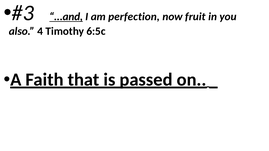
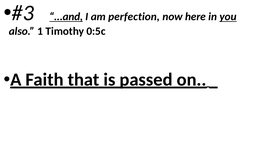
fruit: fruit -> here
you underline: none -> present
4: 4 -> 1
6:5c: 6:5c -> 0:5c
